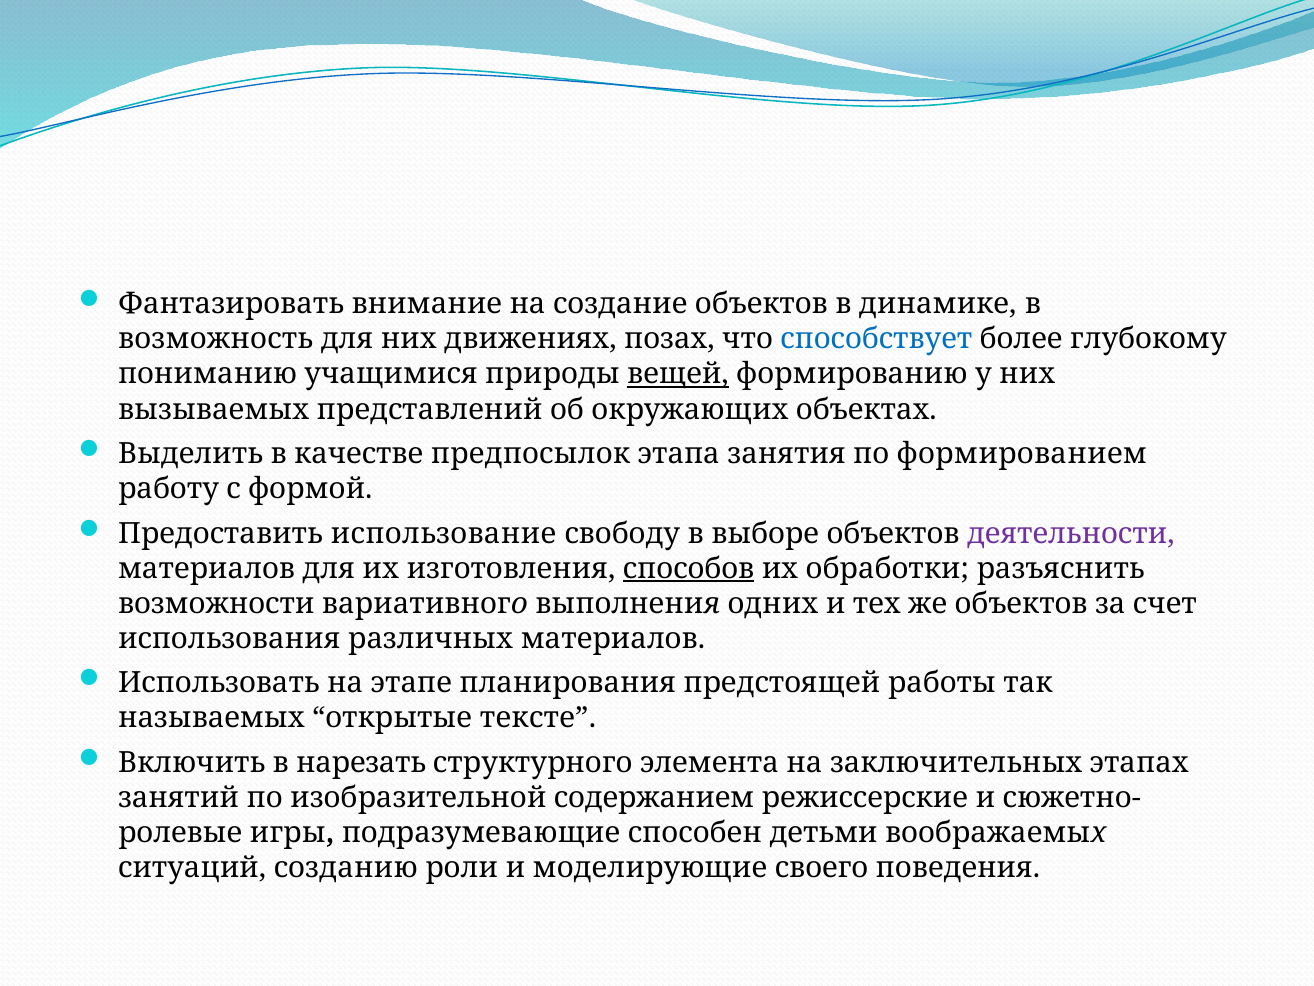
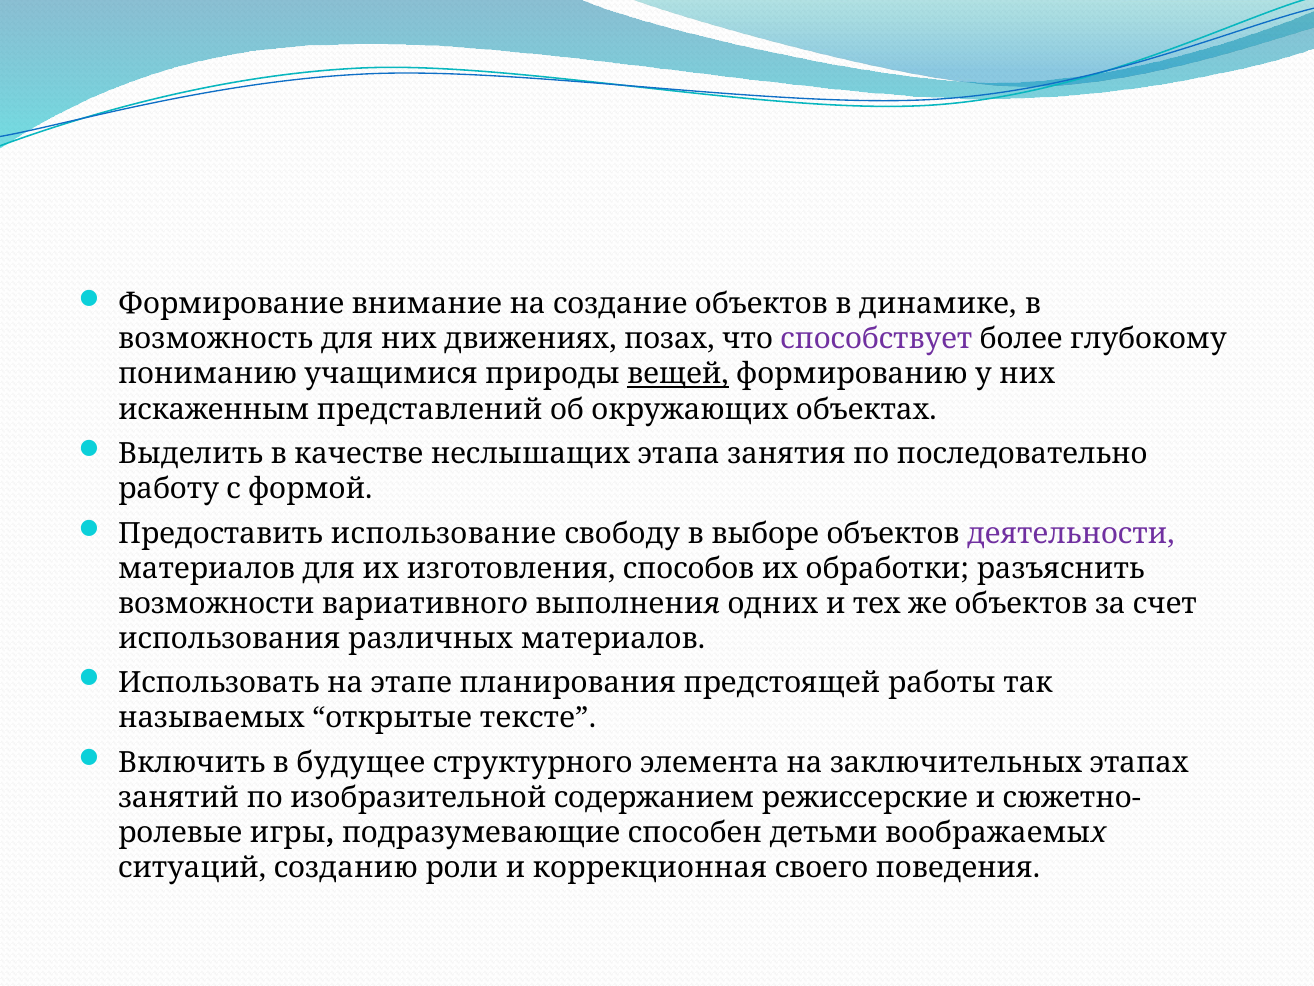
Фантазировать: Фантазировать -> Формирование
способствует colour: blue -> purple
вызываемых: вызываемых -> искаженным
предпосылок: предпосылок -> неслышащих
формированием: формированием -> последовательно
способов underline: present -> none
нарезать: нарезать -> будущее
моделирующие: моделирующие -> коррекционная
